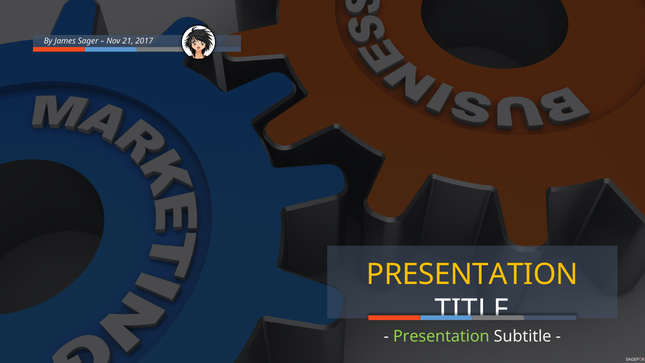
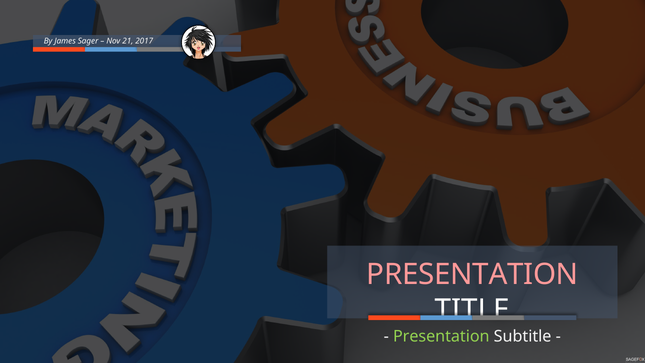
PRESENTATION at (472, 274) colour: yellow -> pink
